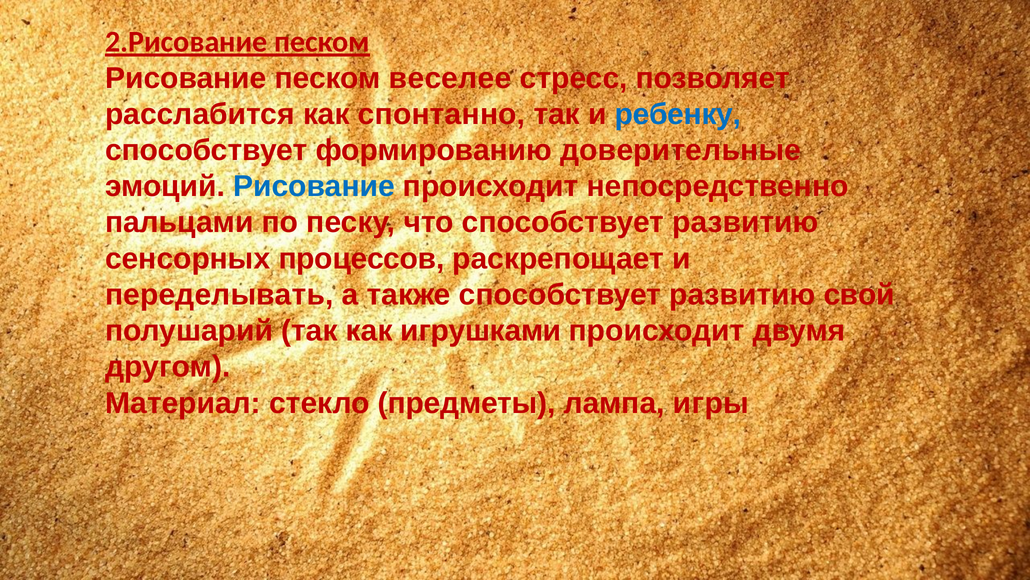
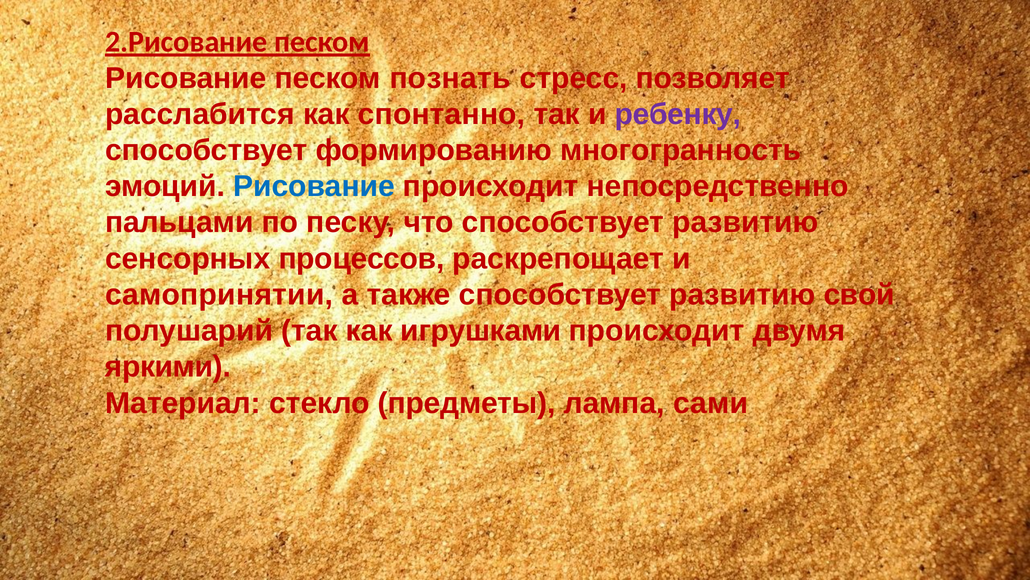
веселее: веселее -> познать
ребенку colour: blue -> purple
доверительные: доверительные -> многогранность
переделывать: переделывать -> самопринятии
другом: другом -> яркими
игры: игры -> сами
